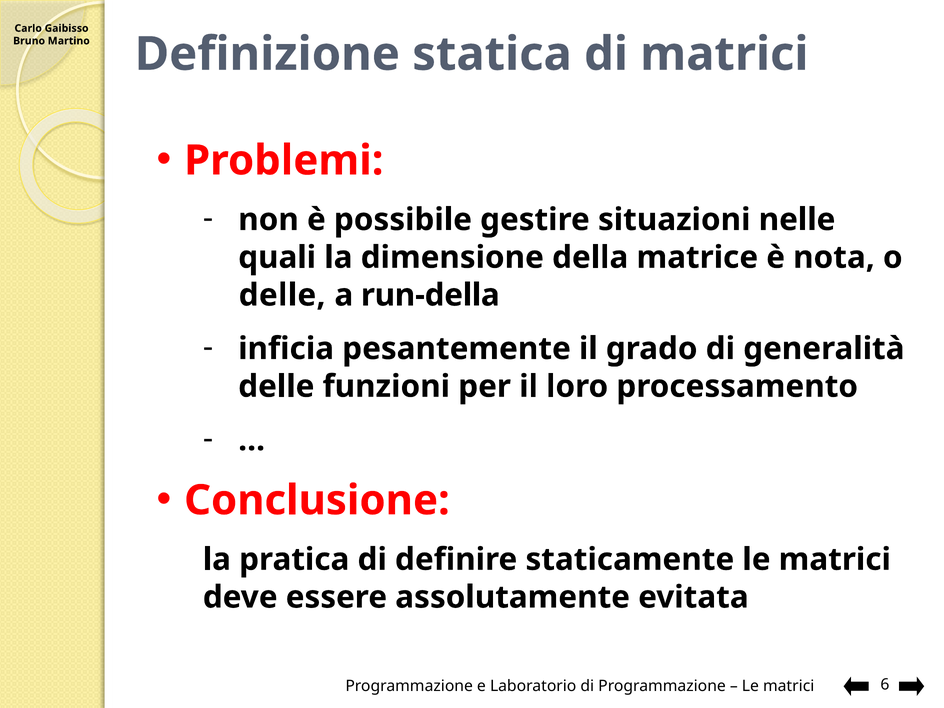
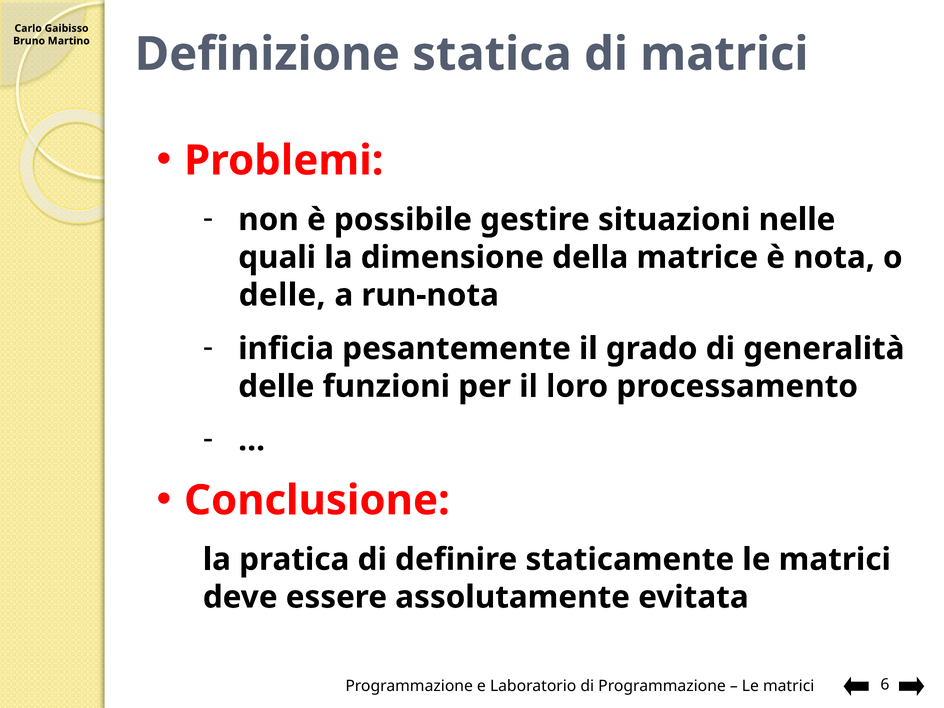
run-della: run-della -> run-nota
